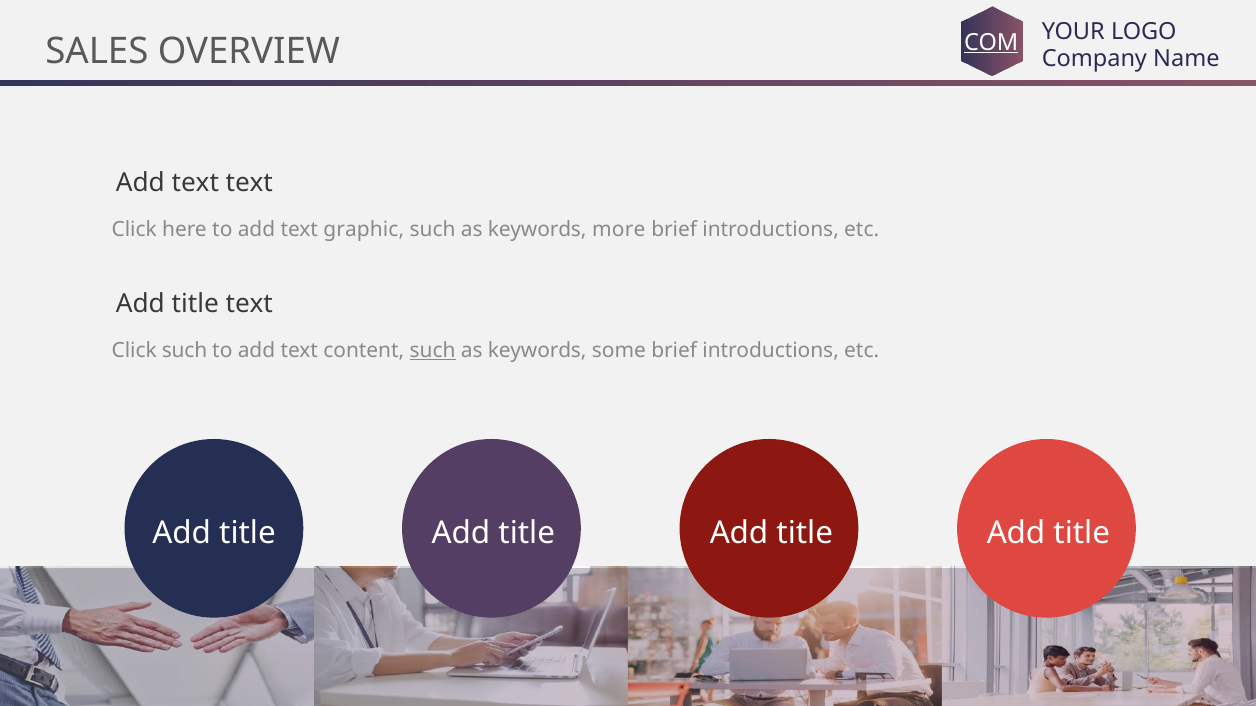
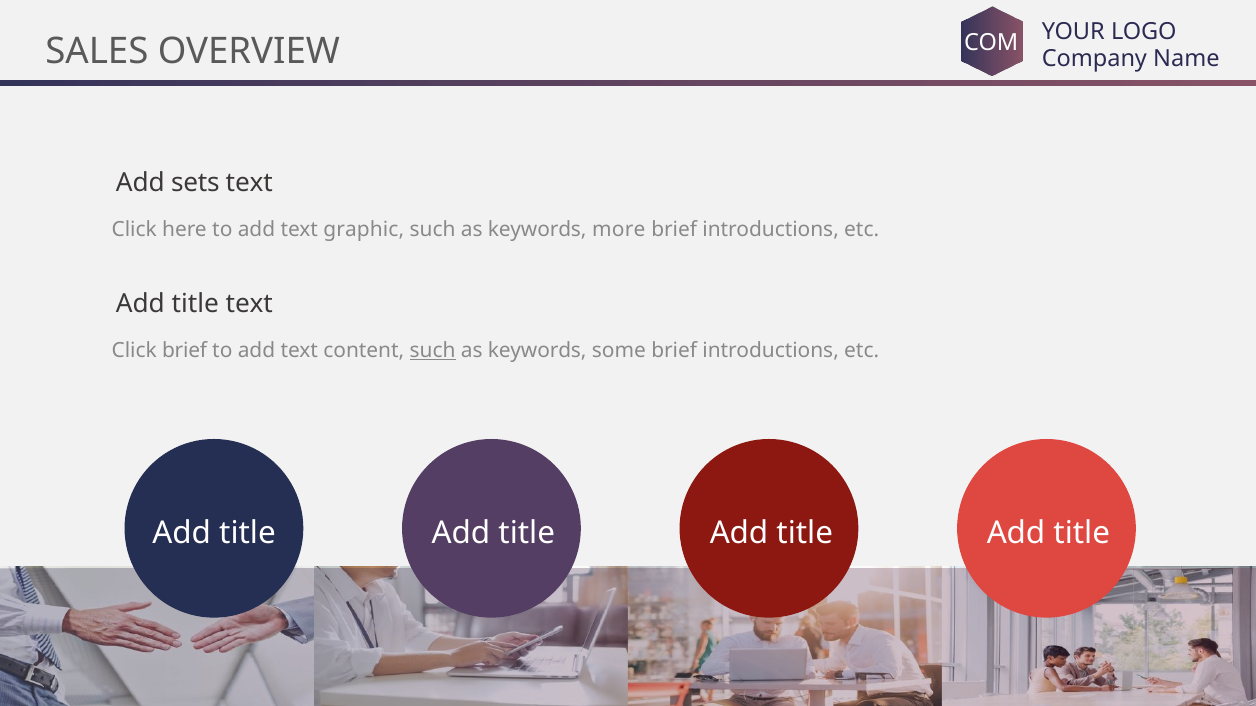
COM underline: present -> none
text at (195, 183): text -> sets
Click such: such -> brief
